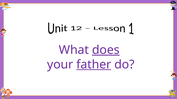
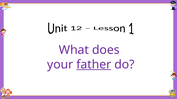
does underline: present -> none
